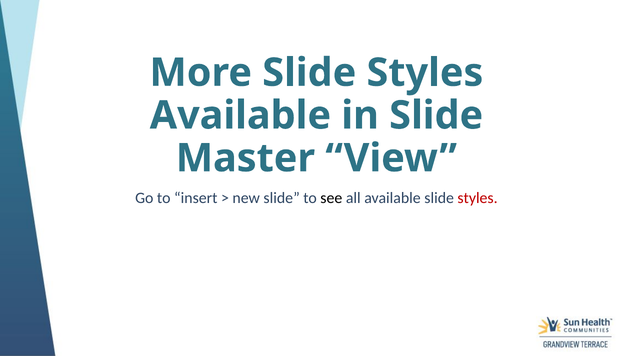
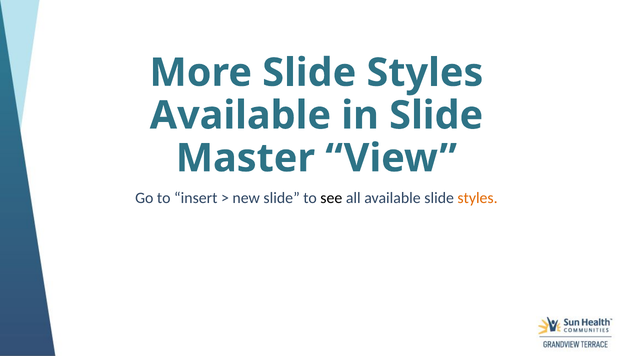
styles at (478, 198) colour: red -> orange
